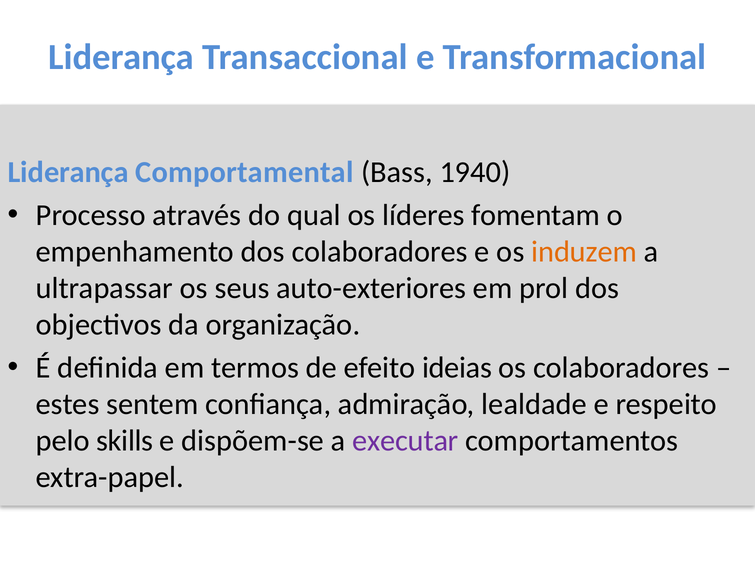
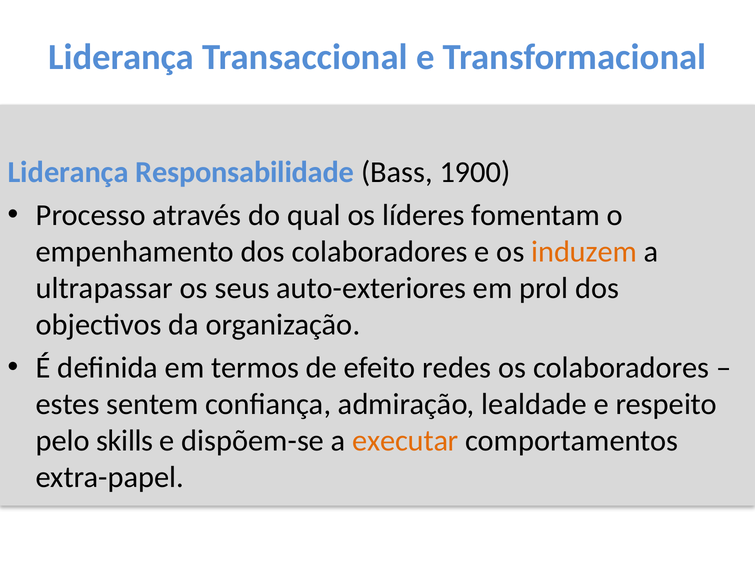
Comportamental: Comportamental -> Responsabilidade
1940: 1940 -> 1900
ideias: ideias -> redes
executar colour: purple -> orange
